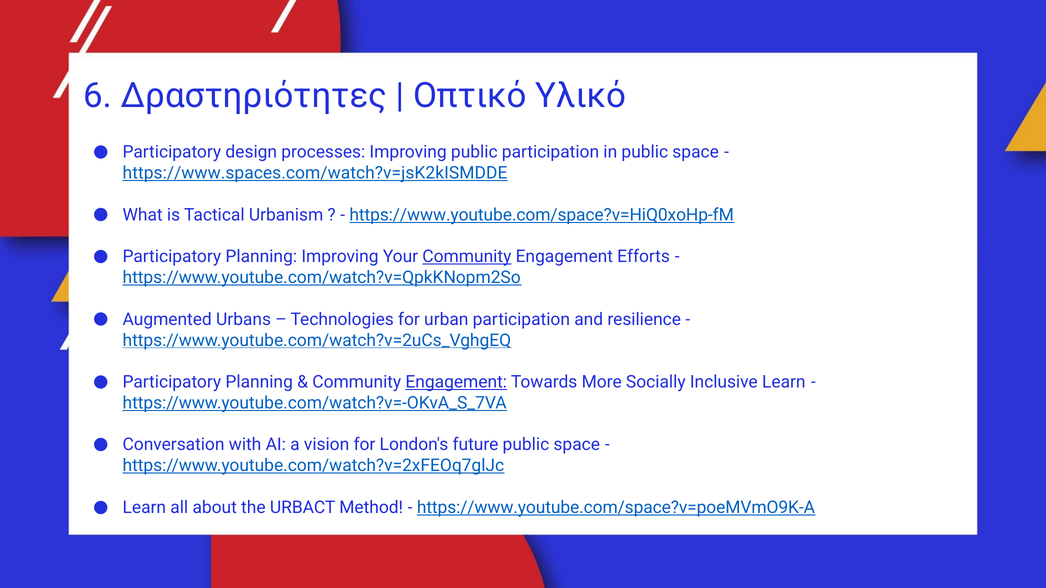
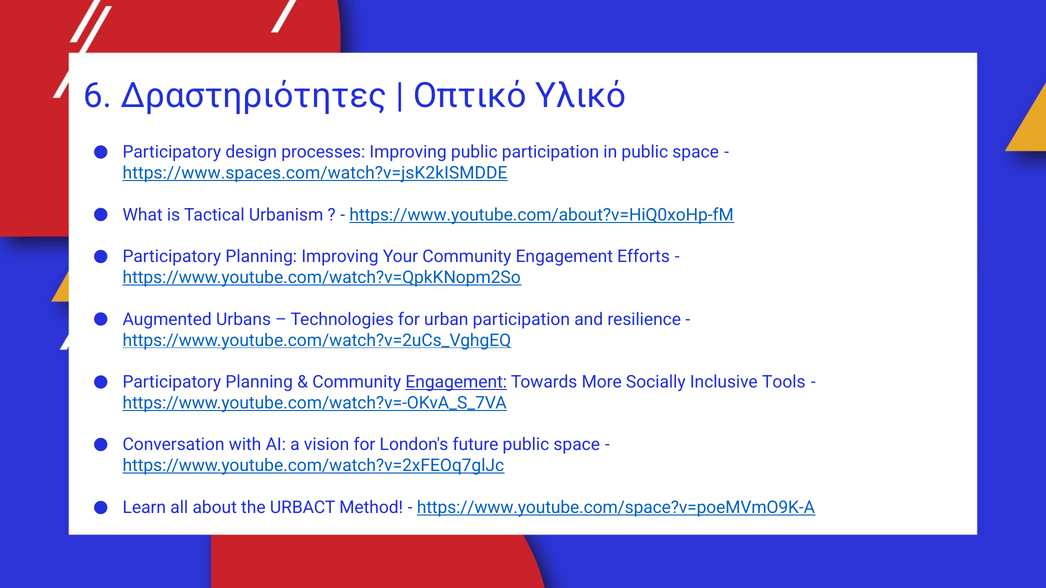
https://www.youtube.com/space?v=HiQ0xoHp-fM: https://www.youtube.com/space?v=HiQ0xoHp-fM -> https://www.youtube.com/about?v=HiQ0xoHp-fM
Community at (467, 257) underline: present -> none
Inclusive Learn: Learn -> Tools
